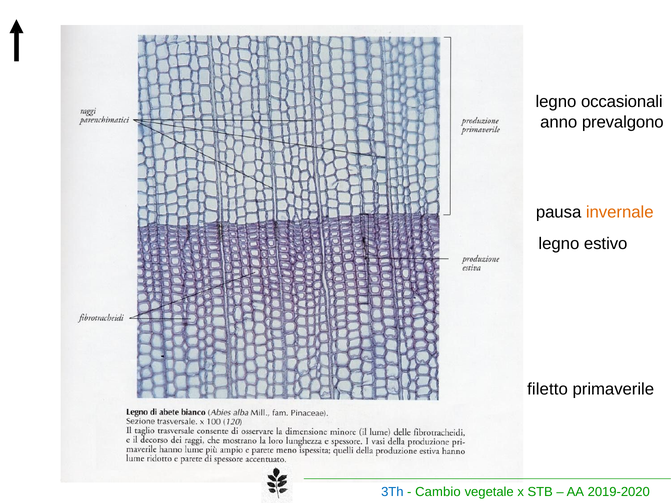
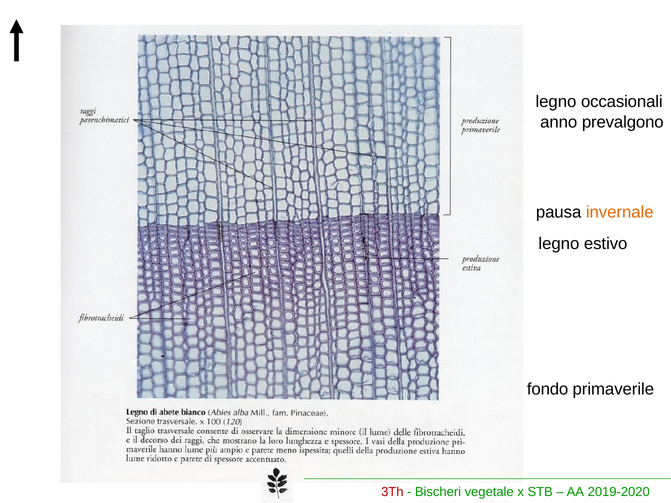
filetto: filetto -> fondo
3Th colour: blue -> red
Cambio: Cambio -> Bischeri
